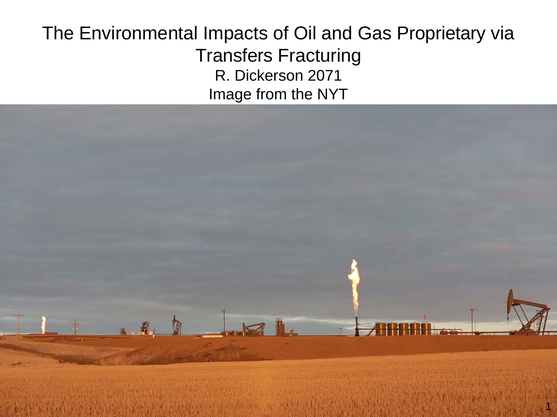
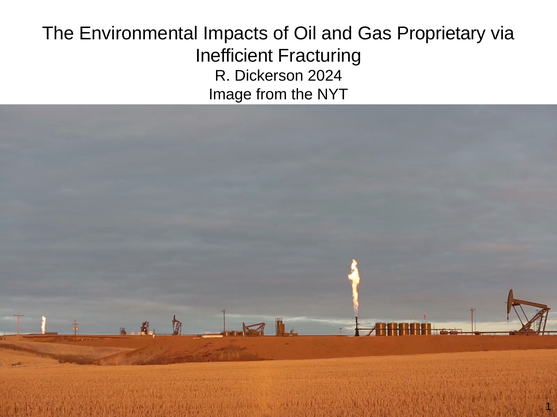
Transfers: Transfers -> Inefficient
2071: 2071 -> 2024
